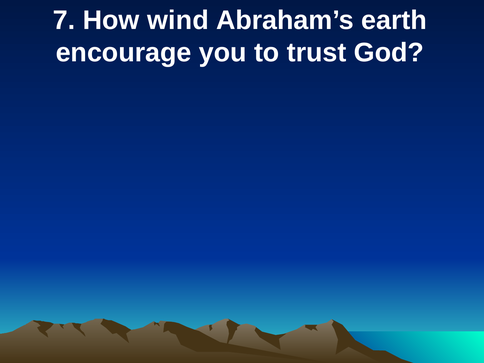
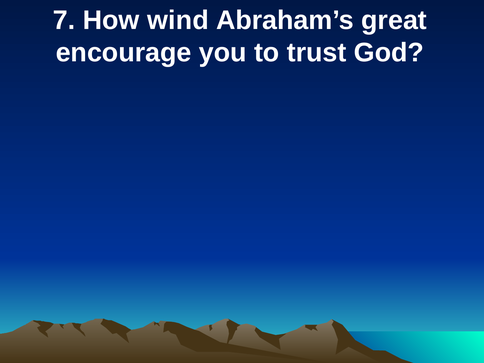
earth: earth -> great
